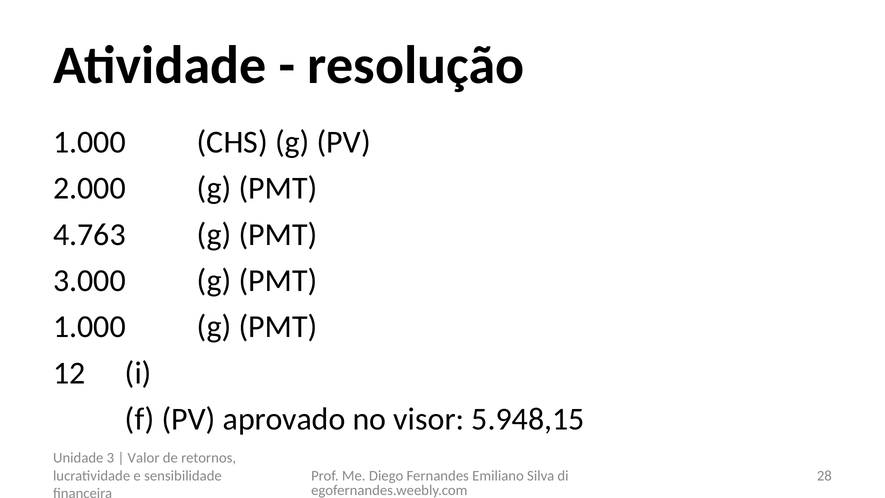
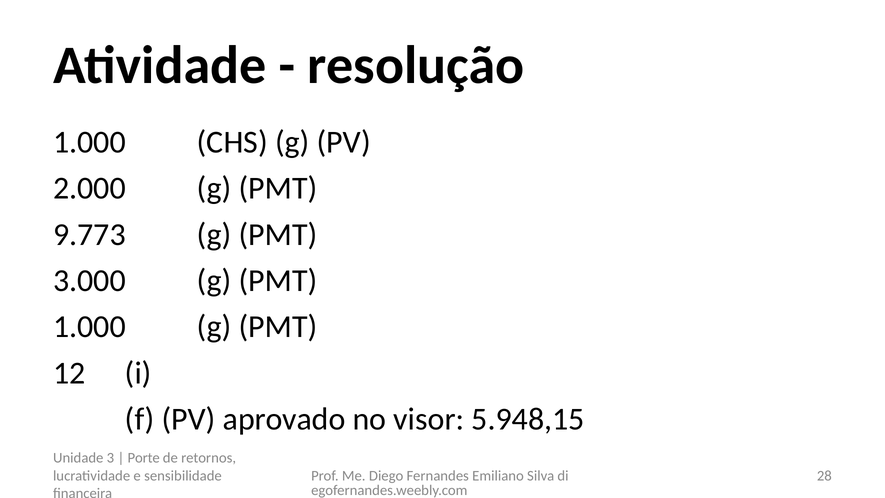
4.763: 4.763 -> 9.773
Valor: Valor -> Porte
